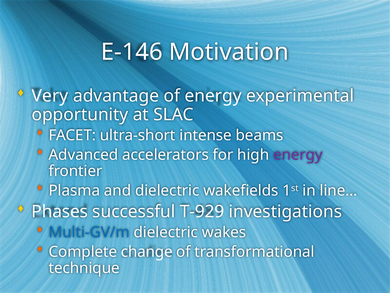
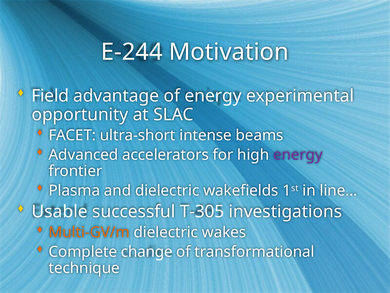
E-146: E-146 -> E-244
Very: Very -> Field
Phases: Phases -> Usable
T-929: T-929 -> T-305
Multi-GV/m colour: blue -> orange
